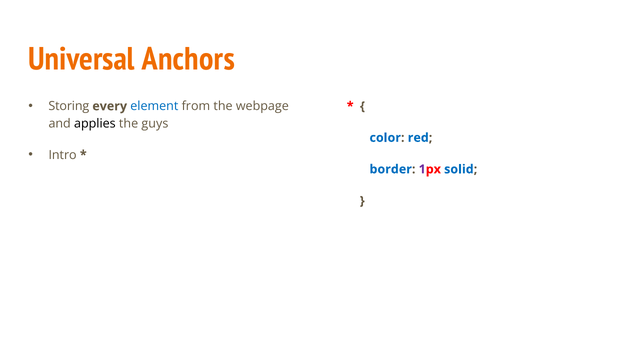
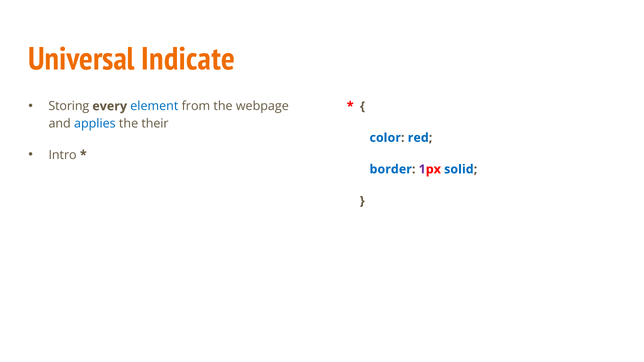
Anchors: Anchors -> Indicate
applies colour: black -> blue
guys: guys -> their
